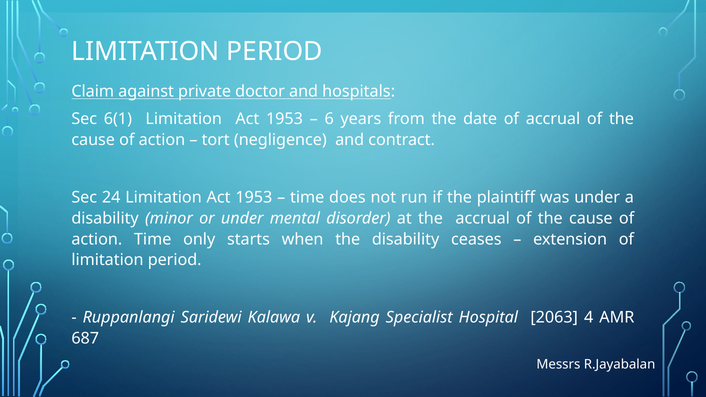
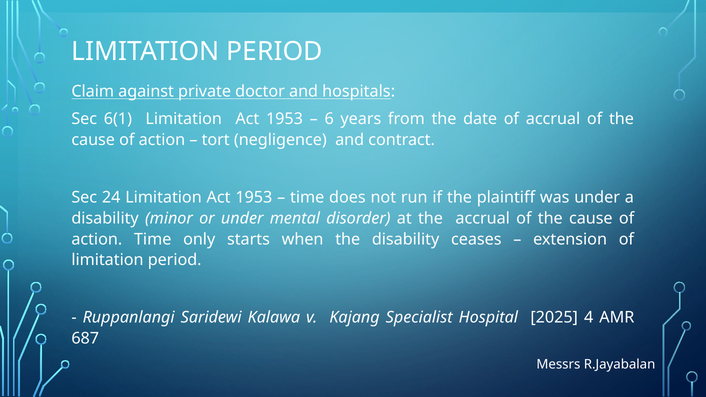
2063: 2063 -> 2025
